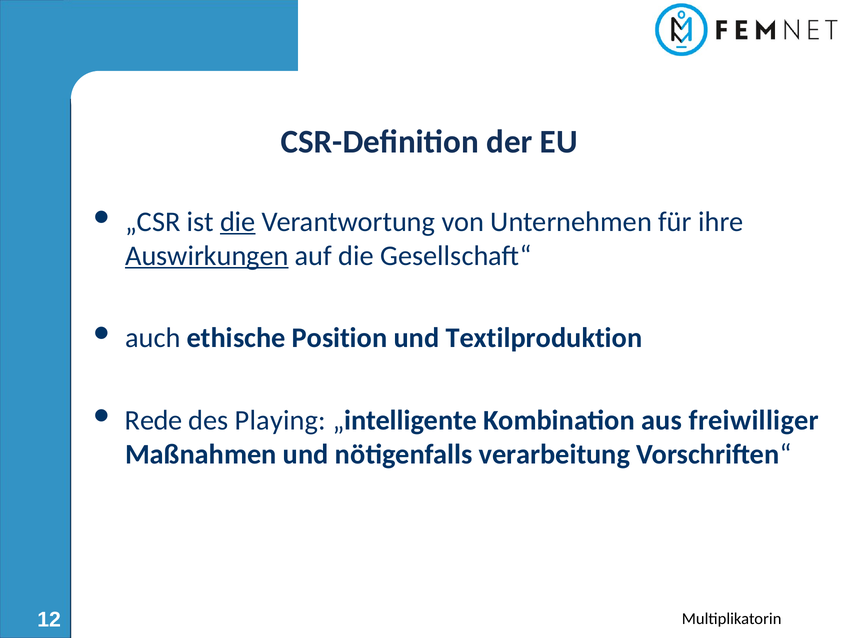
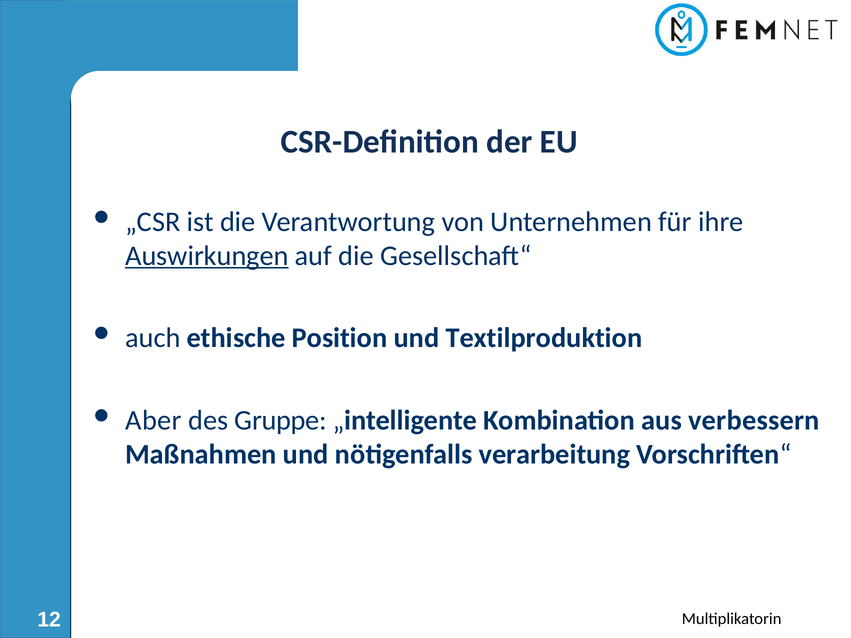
die at (238, 222) underline: present -> none
Rede: Rede -> Aber
Playing: Playing -> Gruppe
freiwilliger: freiwilliger -> verbessern
